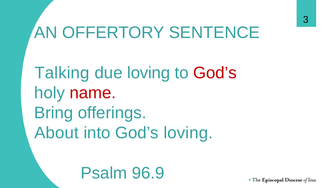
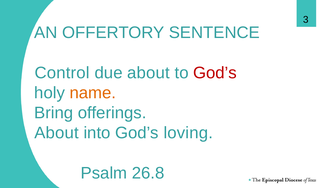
Talking: Talking -> Control
due loving: loving -> about
name colour: red -> orange
96.9: 96.9 -> 26.8
